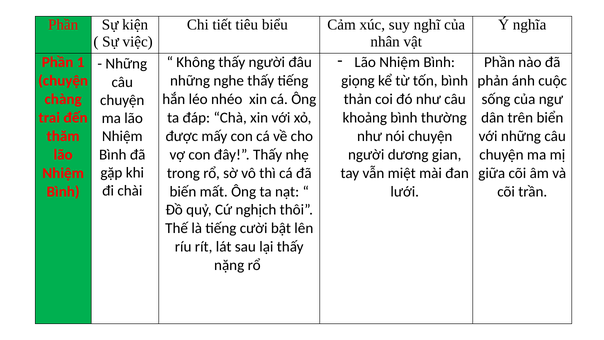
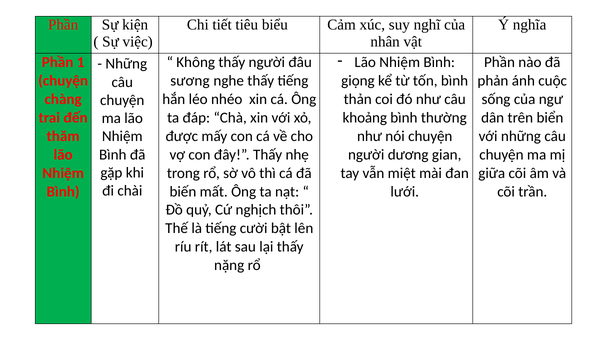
những at (190, 81): những -> sương
